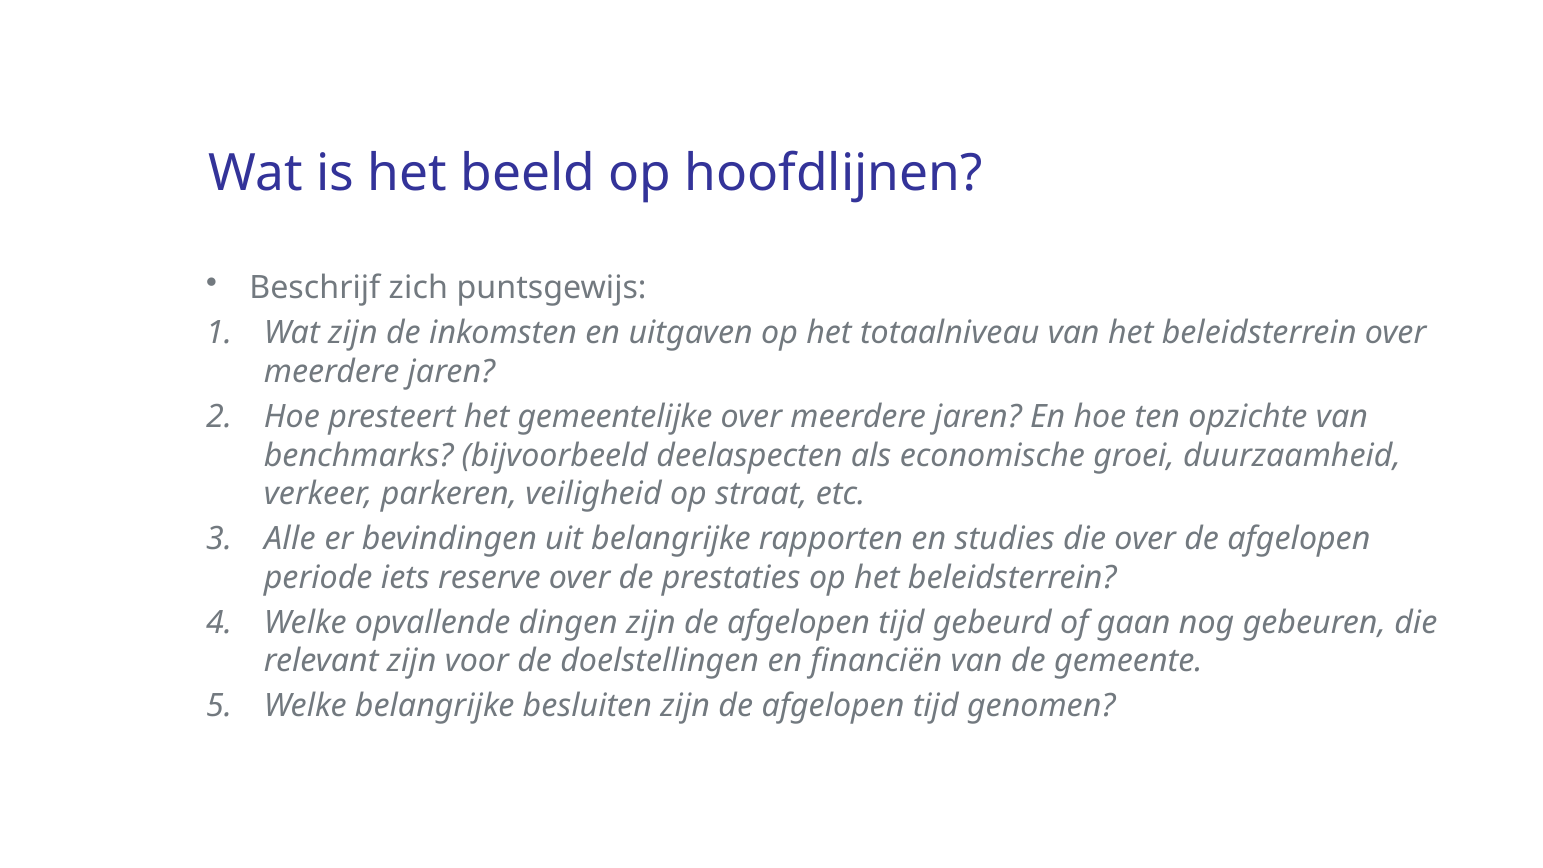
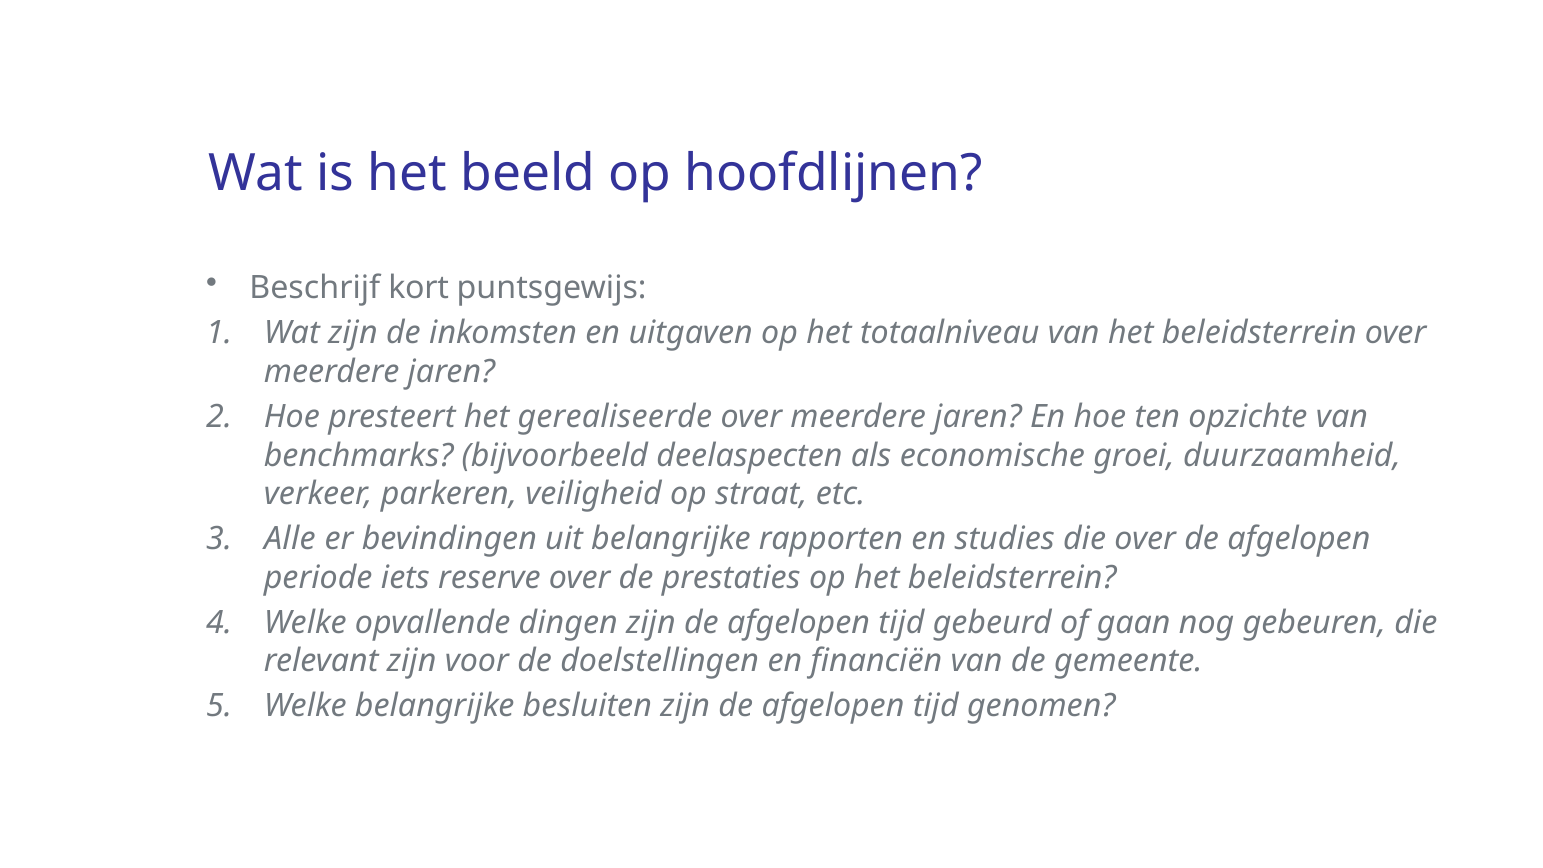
zich: zich -> kort
gemeentelijke: gemeentelijke -> gerealiseerde
